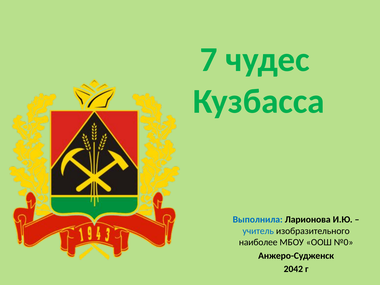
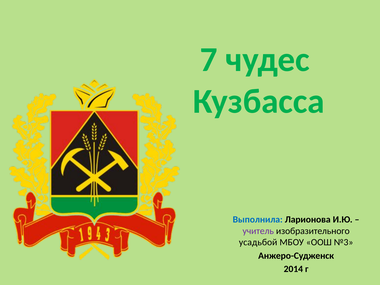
учитель colour: blue -> purple
наиболее: наиболее -> усадьбой
№0: №0 -> №3
2042: 2042 -> 2014
